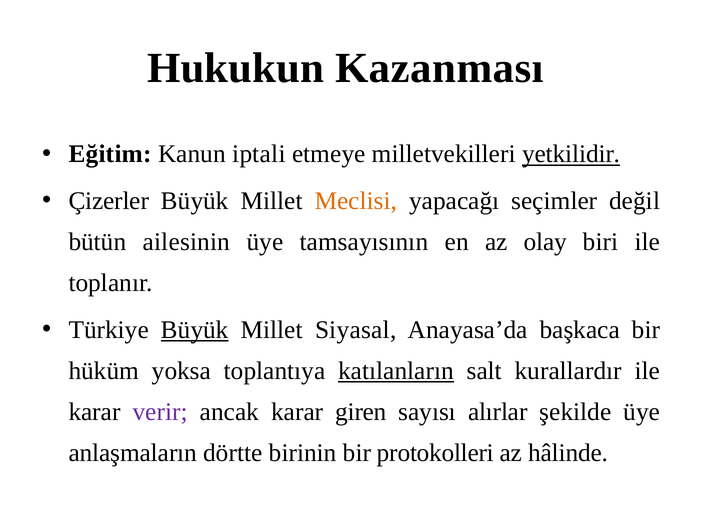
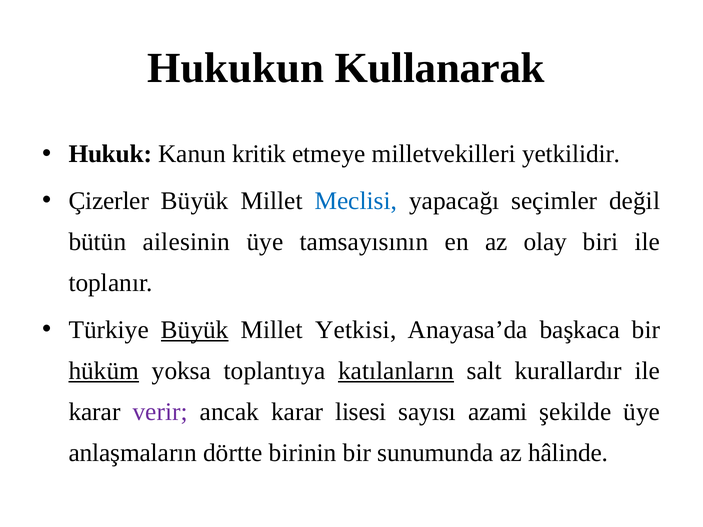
Kazanması: Kazanması -> Kullanarak
Eğitim: Eğitim -> Hukuk
iptali: iptali -> kritik
yetkilidir underline: present -> none
Meclisi colour: orange -> blue
Siyasal: Siyasal -> Yetkisi
hüküm underline: none -> present
giren: giren -> lisesi
alırlar: alırlar -> azami
protokolleri: protokolleri -> sunumunda
